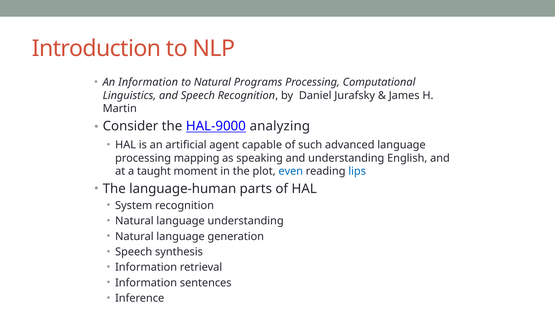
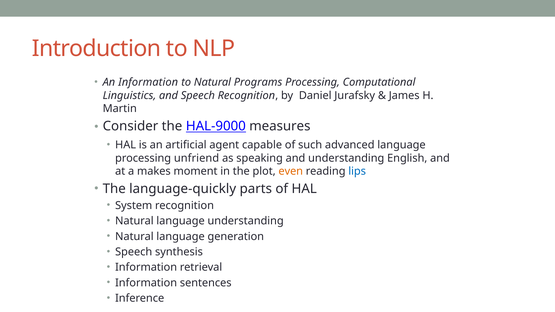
analyzing: analyzing -> measures
mapping: mapping -> unfriend
taught: taught -> makes
even colour: blue -> orange
language-human: language-human -> language-quickly
